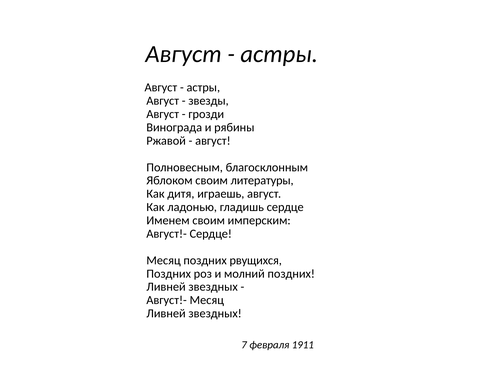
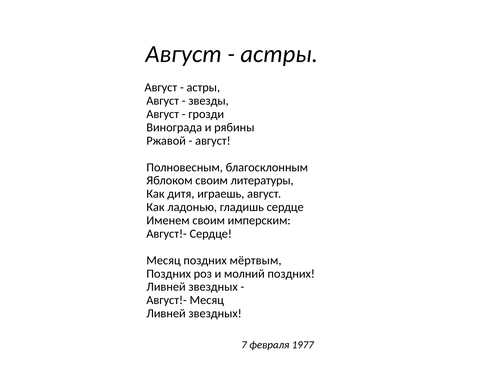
рвущихся: рвущихся -> мёртвым
1911: 1911 -> 1977
